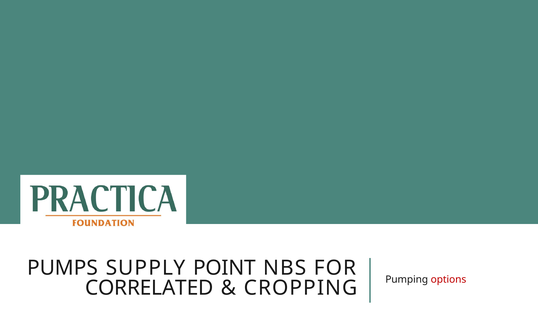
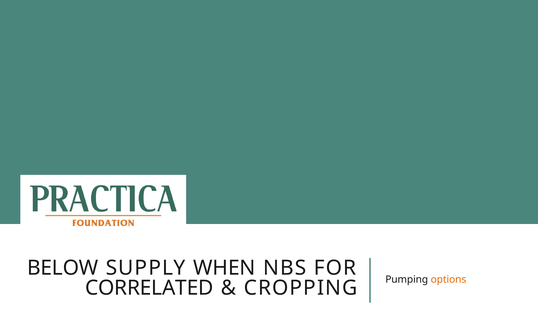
PUMPS: PUMPS -> BELOW
POINT: POINT -> WHEN
options colour: red -> orange
